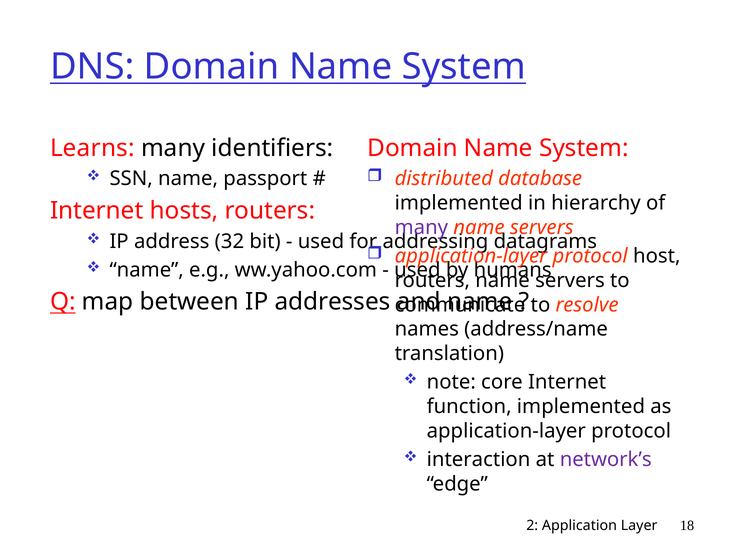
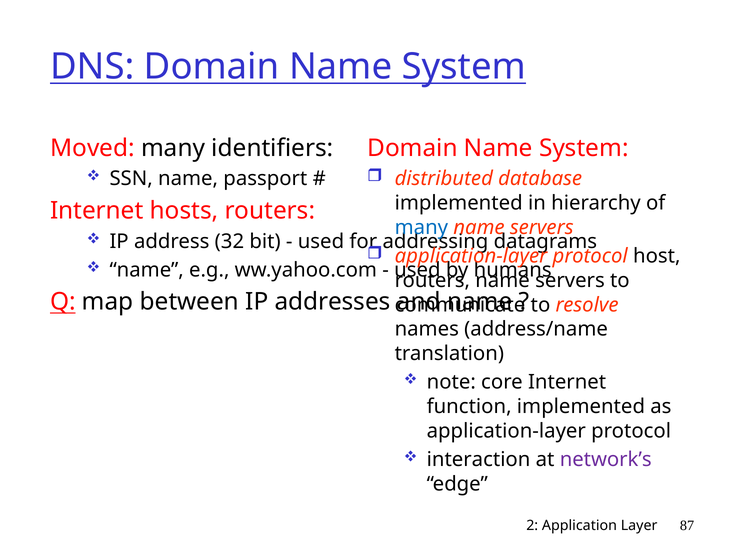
Learns: Learns -> Moved
many at (421, 228) colour: purple -> blue
18: 18 -> 87
